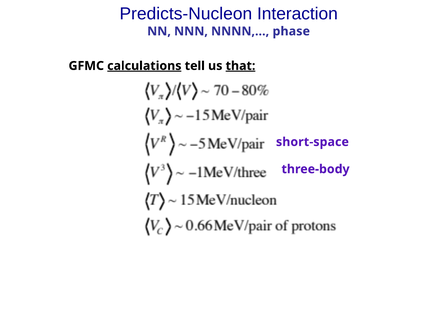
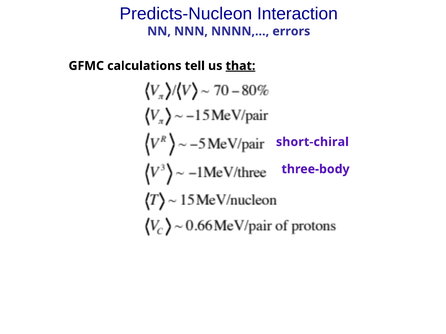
phase: phase -> errors
calculations underline: present -> none
short-space: short-space -> short-chiral
